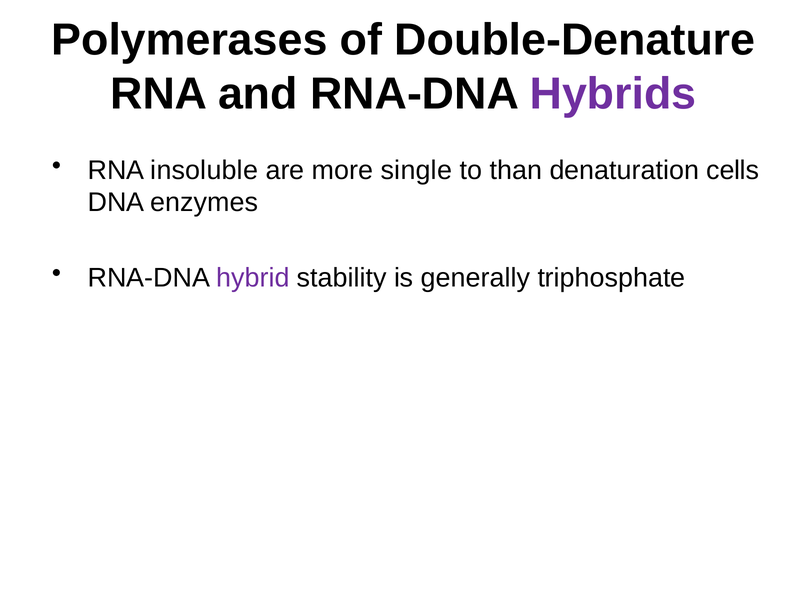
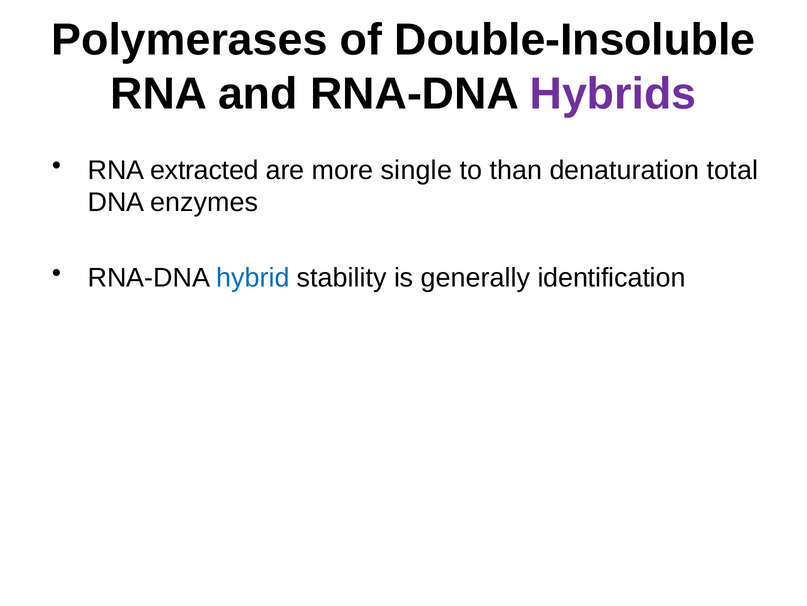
Double-Denature: Double-Denature -> Double-Insoluble
insoluble: insoluble -> extracted
cells: cells -> total
hybrid colour: purple -> blue
triphosphate: triphosphate -> identification
